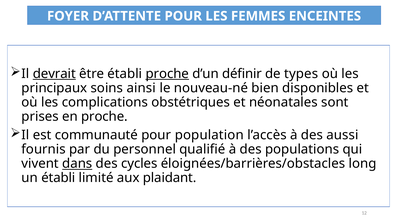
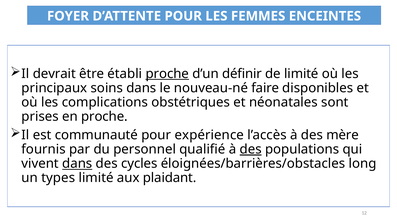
devrait underline: present -> none
de types: types -> limité
soins ainsi: ainsi -> dans
bien: bien -> faire
population: population -> expérience
aussi: aussi -> mère
des at (251, 150) underline: none -> present
un établi: établi -> types
